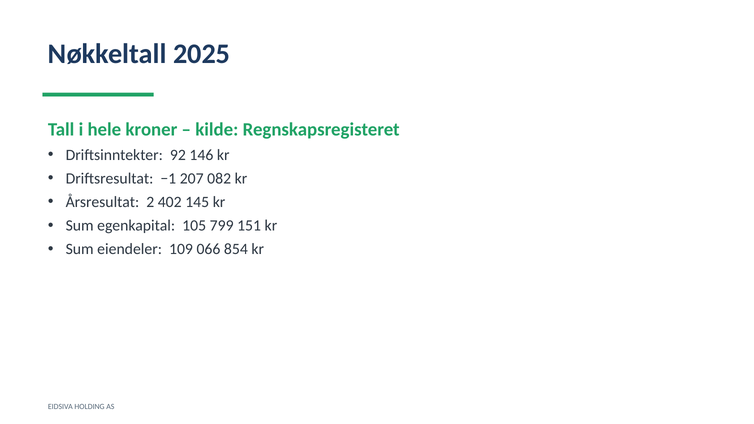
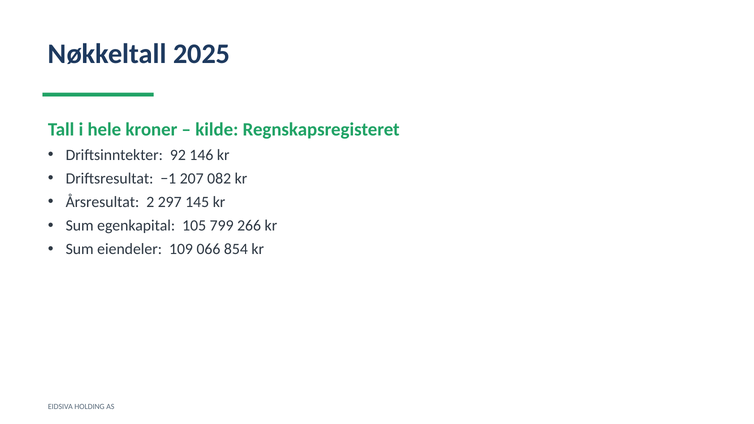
402: 402 -> 297
151: 151 -> 266
